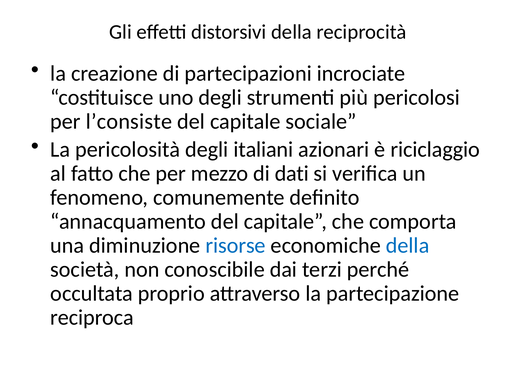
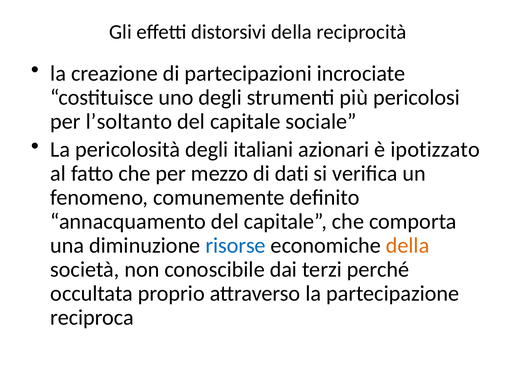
l’consiste: l’consiste -> l’soltanto
riciclaggio: riciclaggio -> ipotizzato
della at (408, 246) colour: blue -> orange
